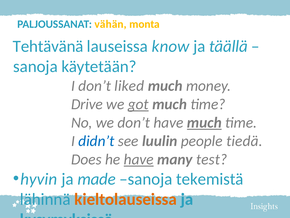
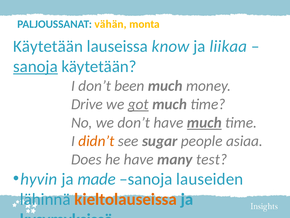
Tehtävänä at (48, 46): Tehtävänä -> Käytetään
täällä: täällä -> liikaa
sanoja at (35, 66) underline: none -> present
liked: liked -> been
didn’t colour: blue -> orange
luulin: luulin -> sugar
tiedä: tiedä -> asiaa
have at (139, 159) underline: present -> none
tekemistä: tekemistä -> lauseiden
